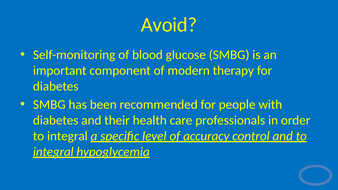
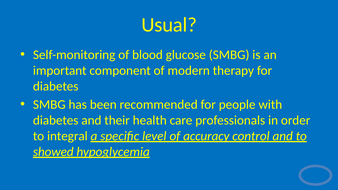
Avoid: Avoid -> Usual
integral at (53, 152): integral -> showed
